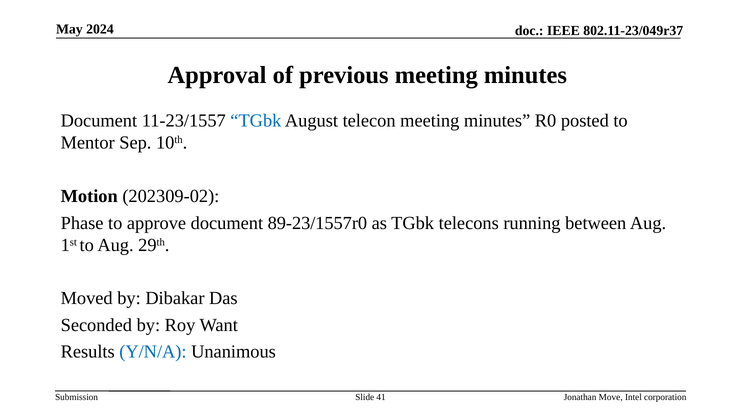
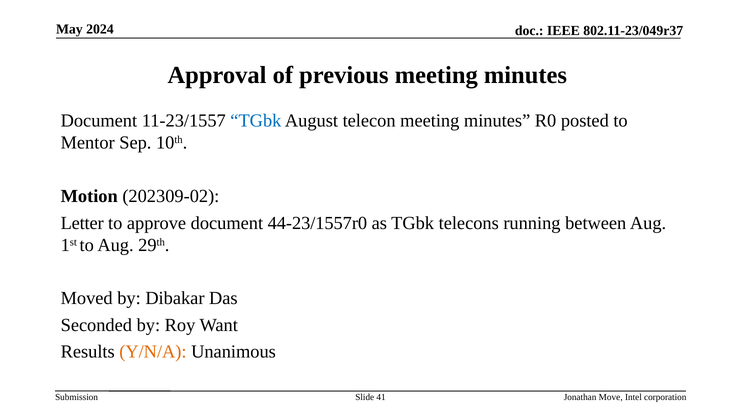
Phase: Phase -> Letter
89-23/1557r0: 89-23/1557r0 -> 44-23/1557r0
Y/N/A colour: blue -> orange
